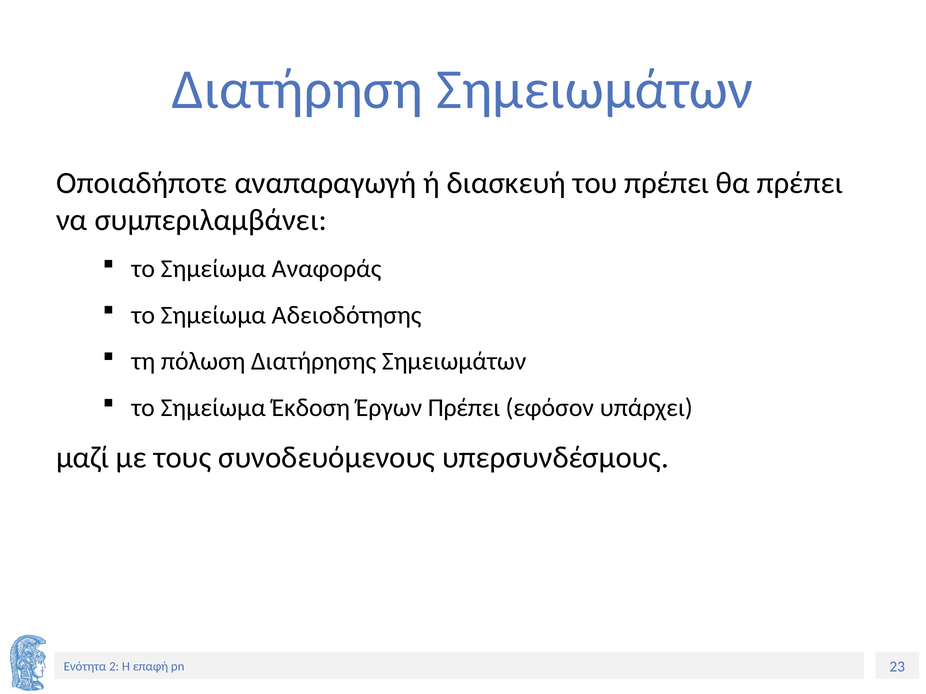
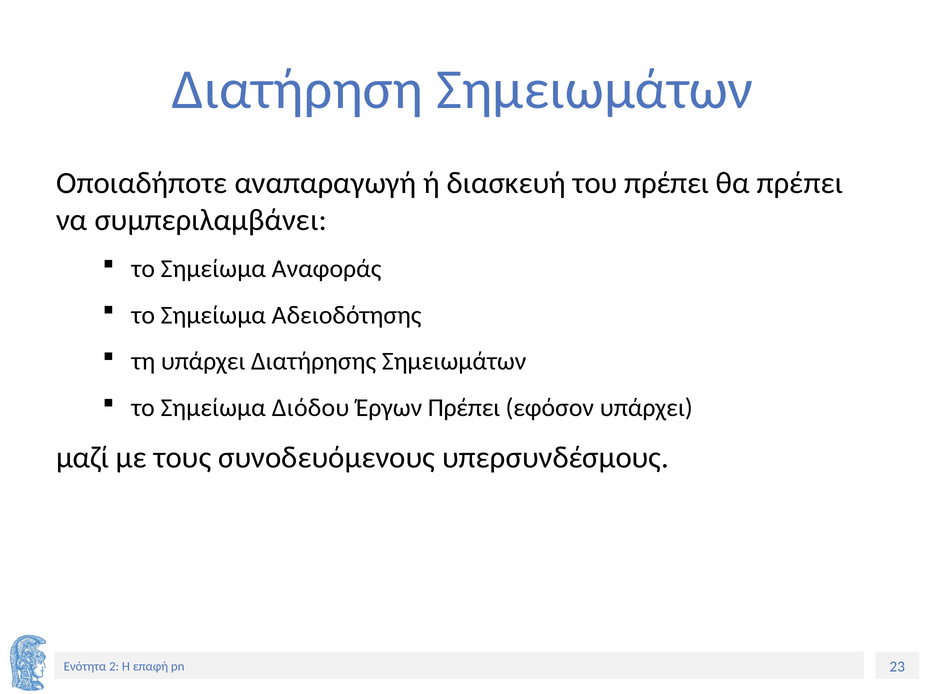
τη πόλωση: πόλωση -> υπάρχει
Έκδοση: Έκδοση -> Διόδου
